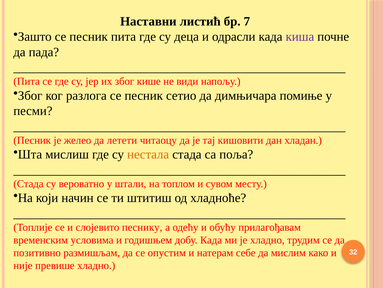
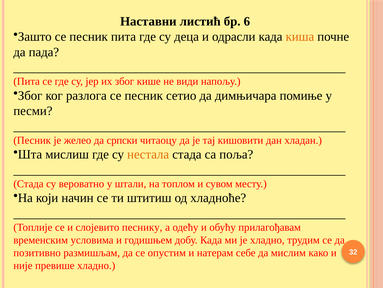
7: 7 -> 6
киша colour: purple -> orange
летети: летети -> српски
